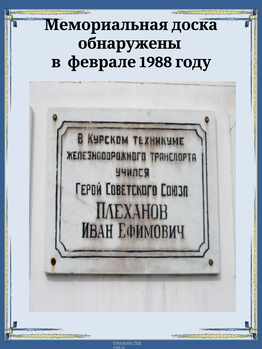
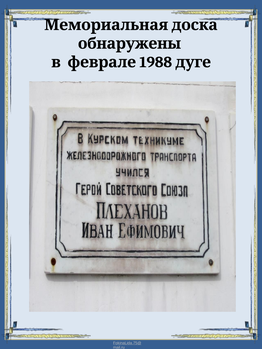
году: году -> дуге
